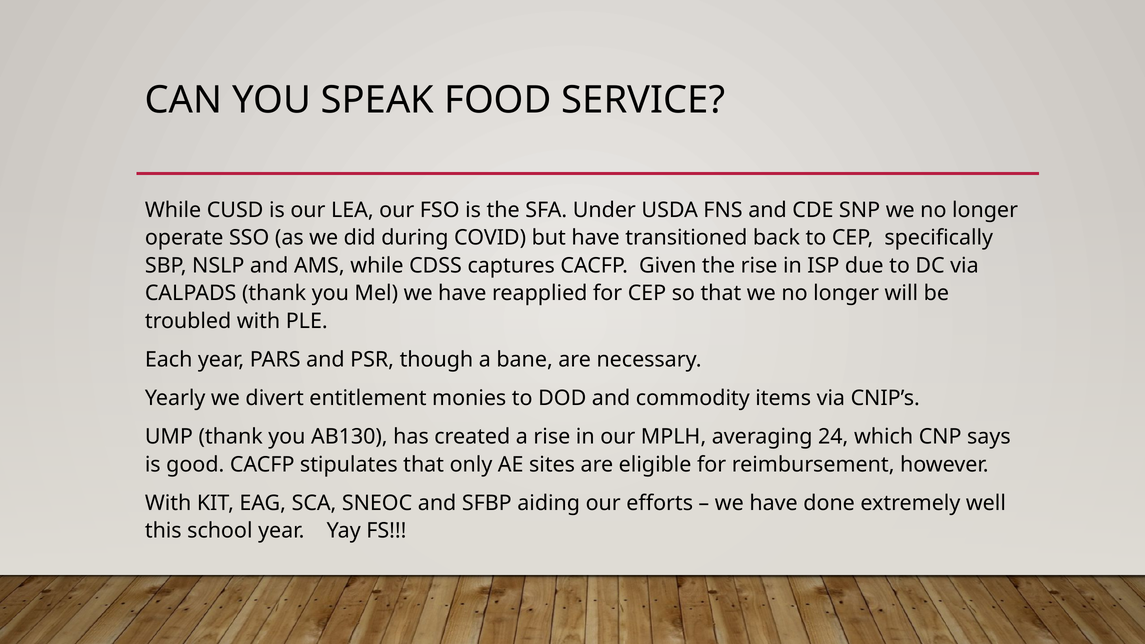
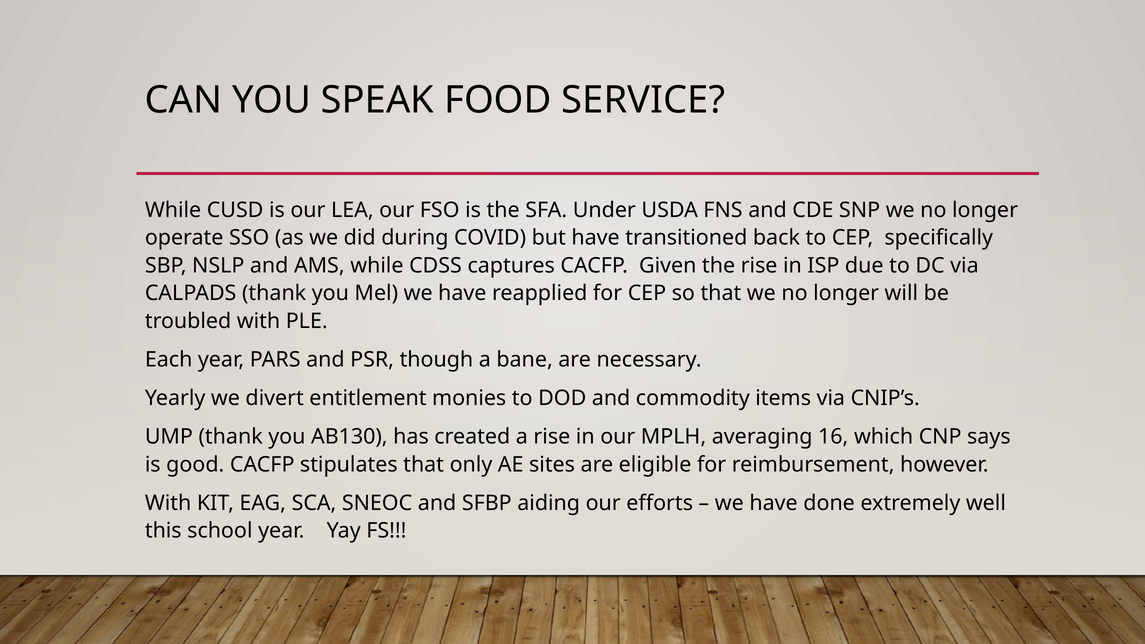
24: 24 -> 16
